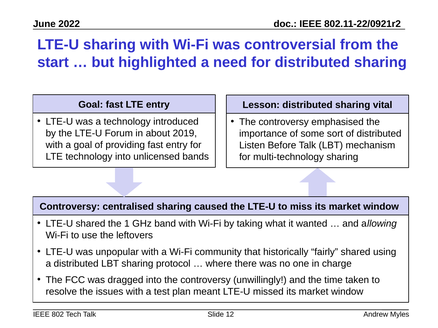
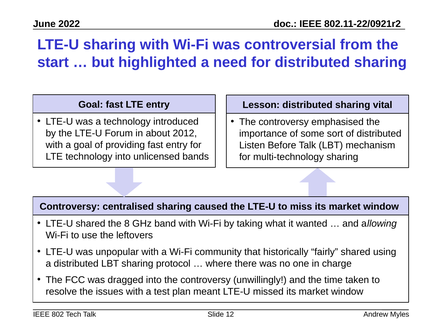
2019: 2019 -> 2012
1: 1 -> 8
